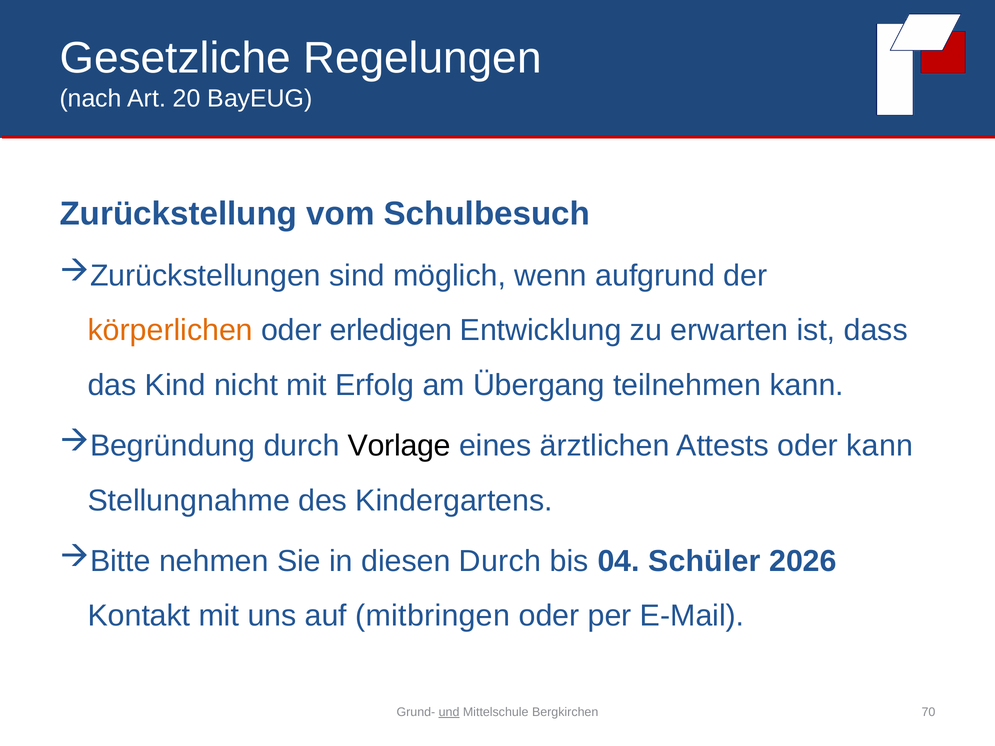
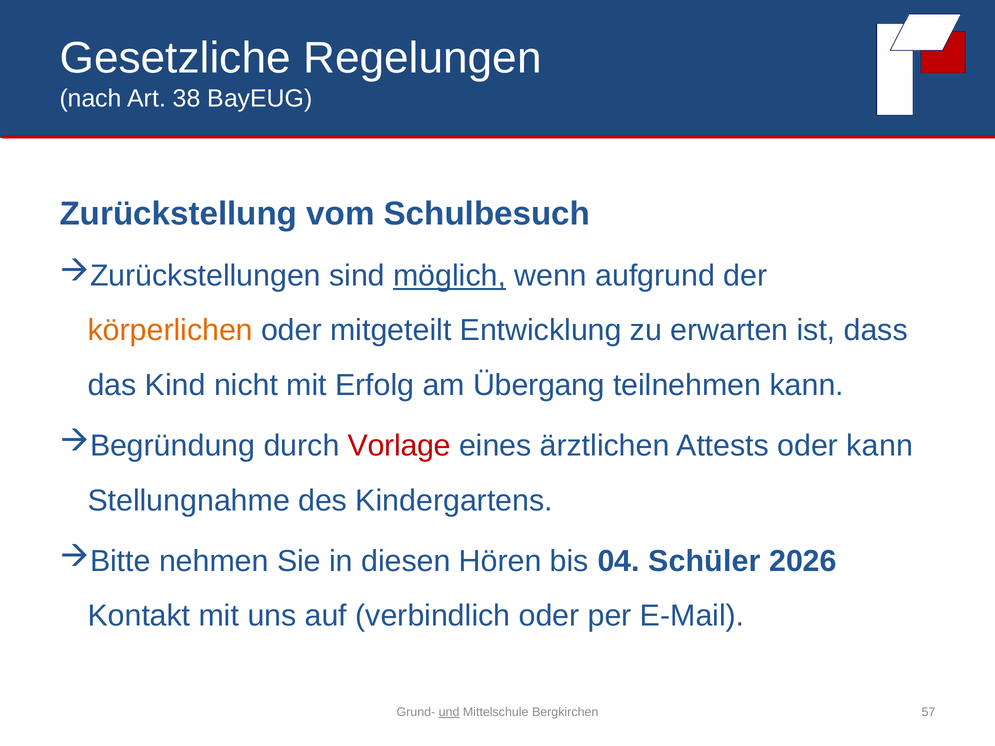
20: 20 -> 38
möglich underline: none -> present
erledigen: erledigen -> mitgeteilt
Vorlage colour: black -> red
diesen Durch: Durch -> Hören
mitbringen: mitbringen -> verbindlich
70: 70 -> 57
